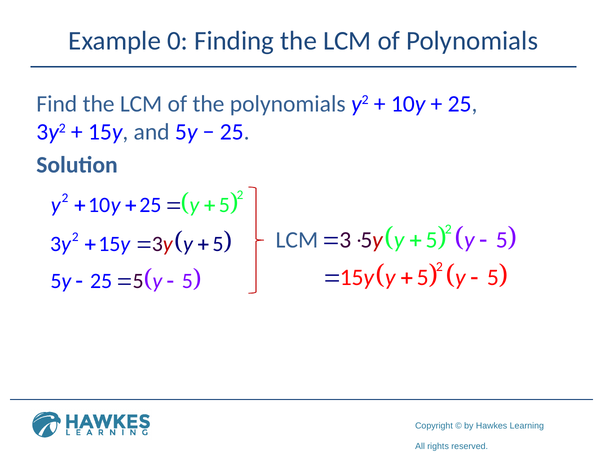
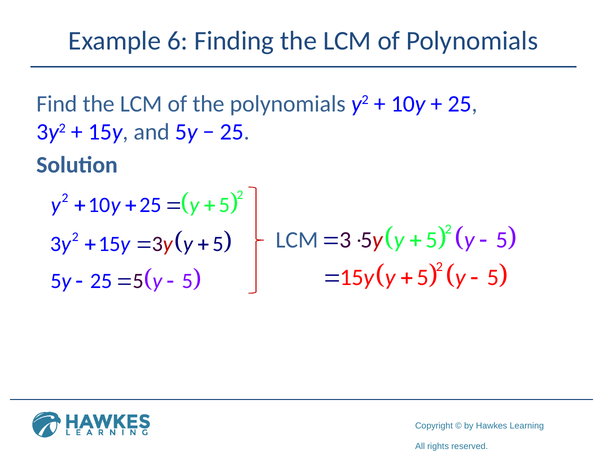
0: 0 -> 6
